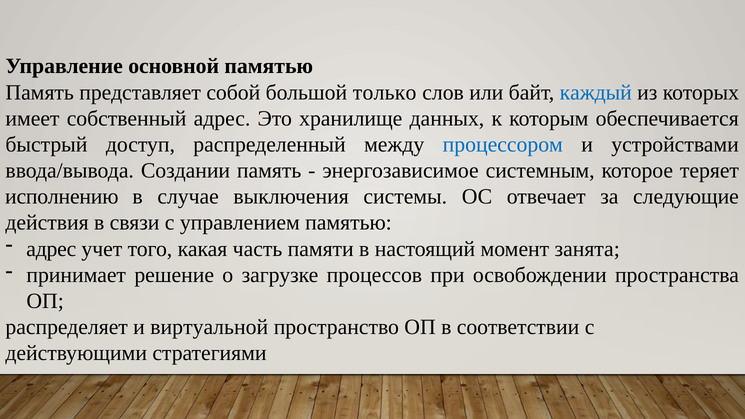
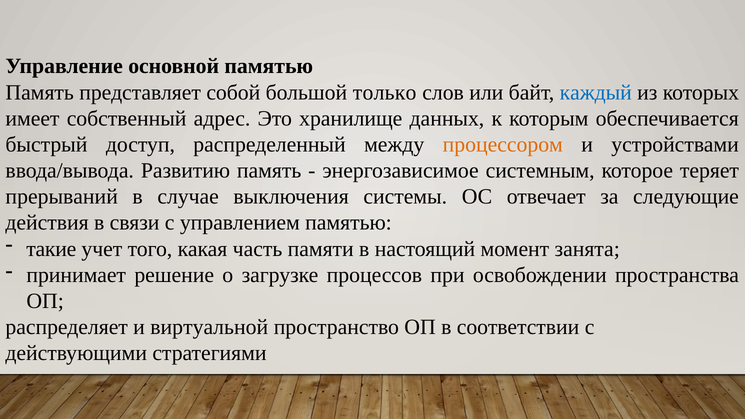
процессором colour: blue -> orange
Создании: Создании -> Развитию
исполнению: исполнению -> прерываний
адрес at (51, 249): адрес -> такие
